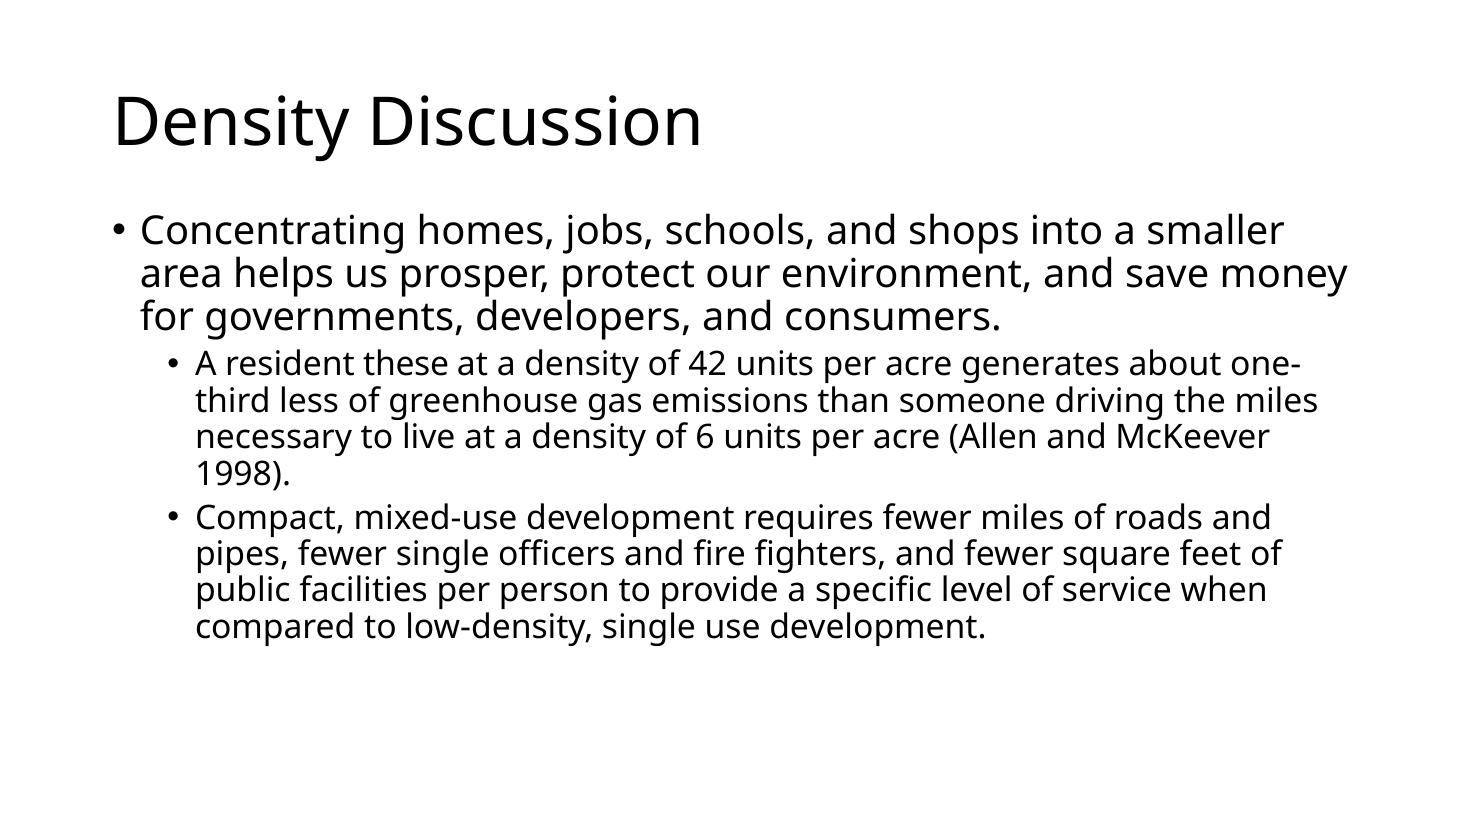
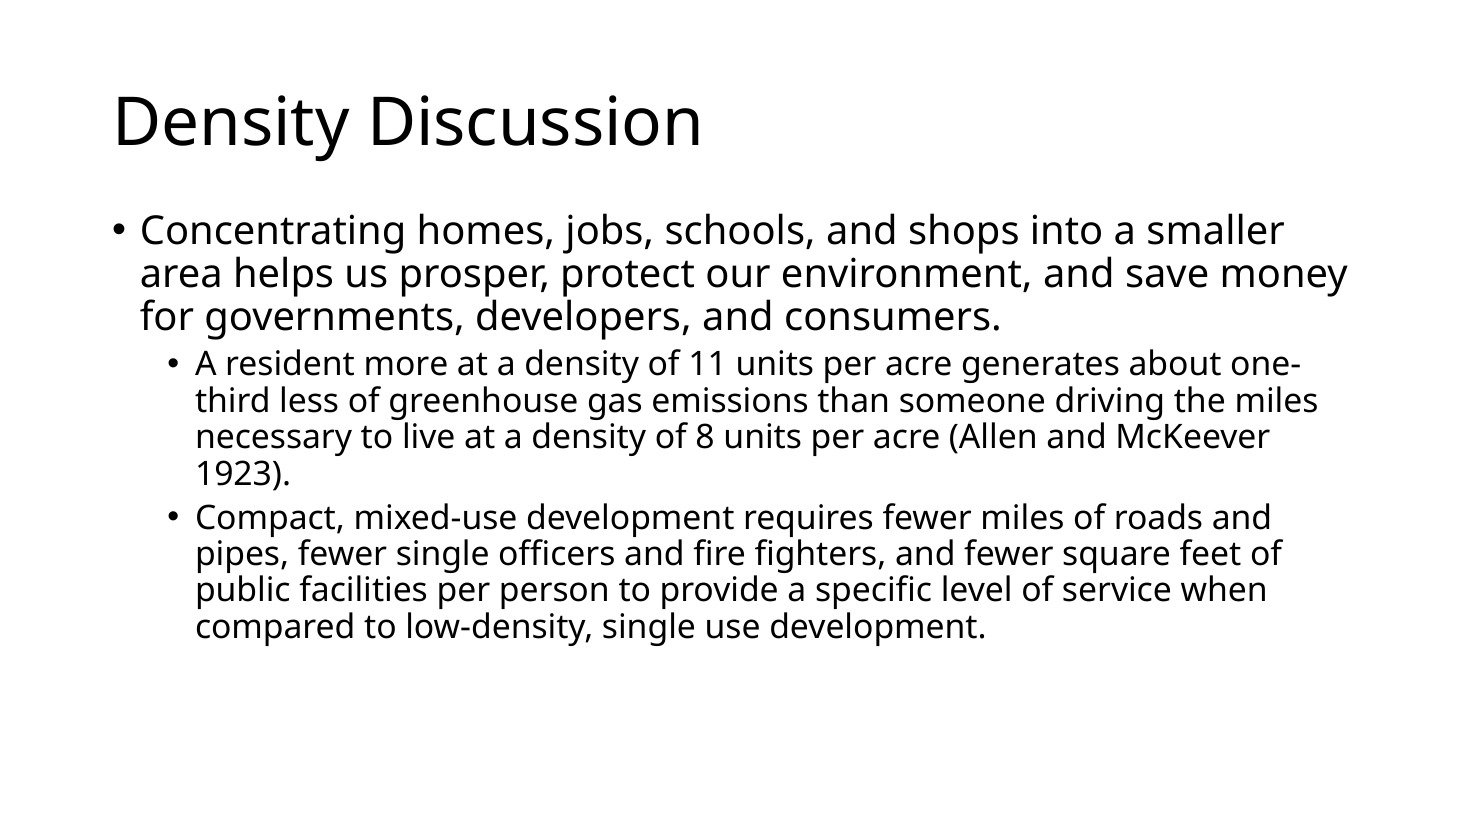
these: these -> more
42: 42 -> 11
6: 6 -> 8
1998: 1998 -> 1923
